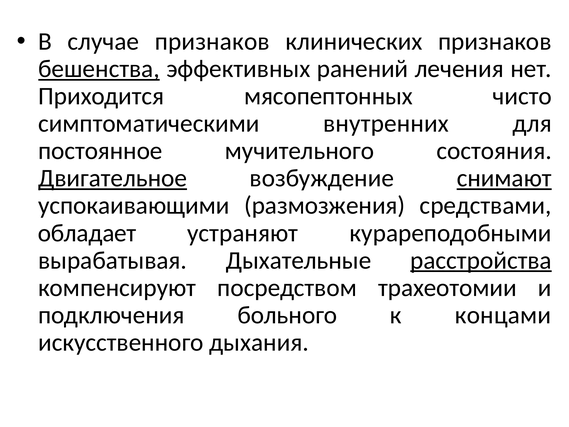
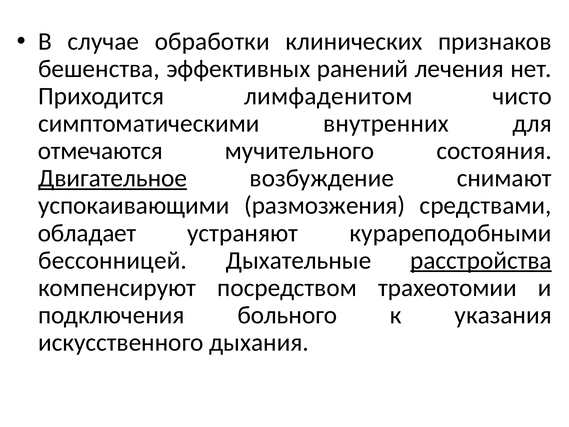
случае признаков: признаков -> обработки
бешенства underline: present -> none
мясопептонных: мясопептонных -> лимфаденитом
постоянное: постоянное -> отмечаются
снимают underline: present -> none
вырабатывая: вырабатывая -> бессонницей
концами: концами -> указания
